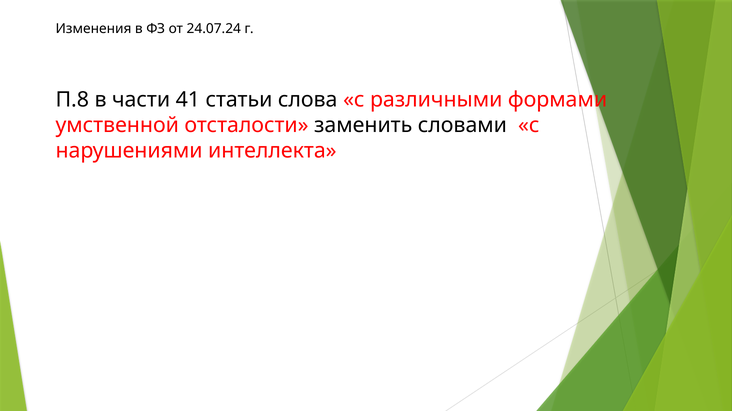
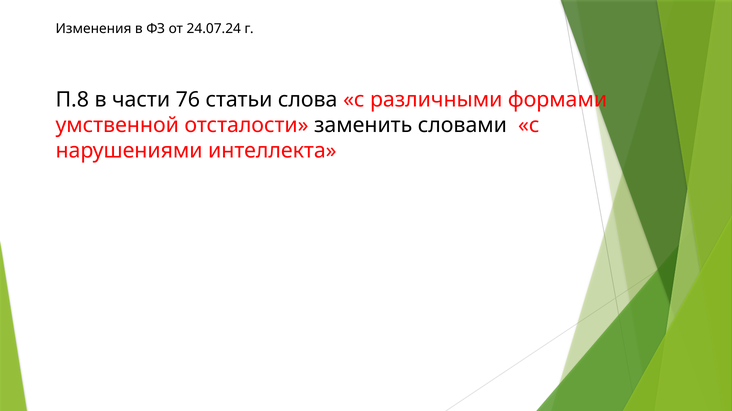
41: 41 -> 76
